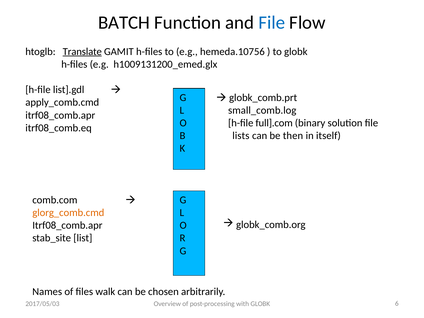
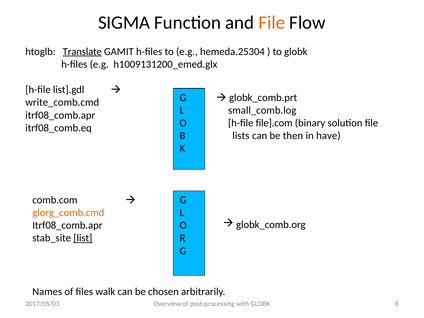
BATCH: BATCH -> SIGMA
File at (272, 23) colour: blue -> orange
hemeda.10756: hemeda.10756 -> hemeda.25304
apply_comb.cmd: apply_comb.cmd -> write_comb.cmd
full].com: full].com -> file].com
itself: itself -> have
list underline: none -> present
